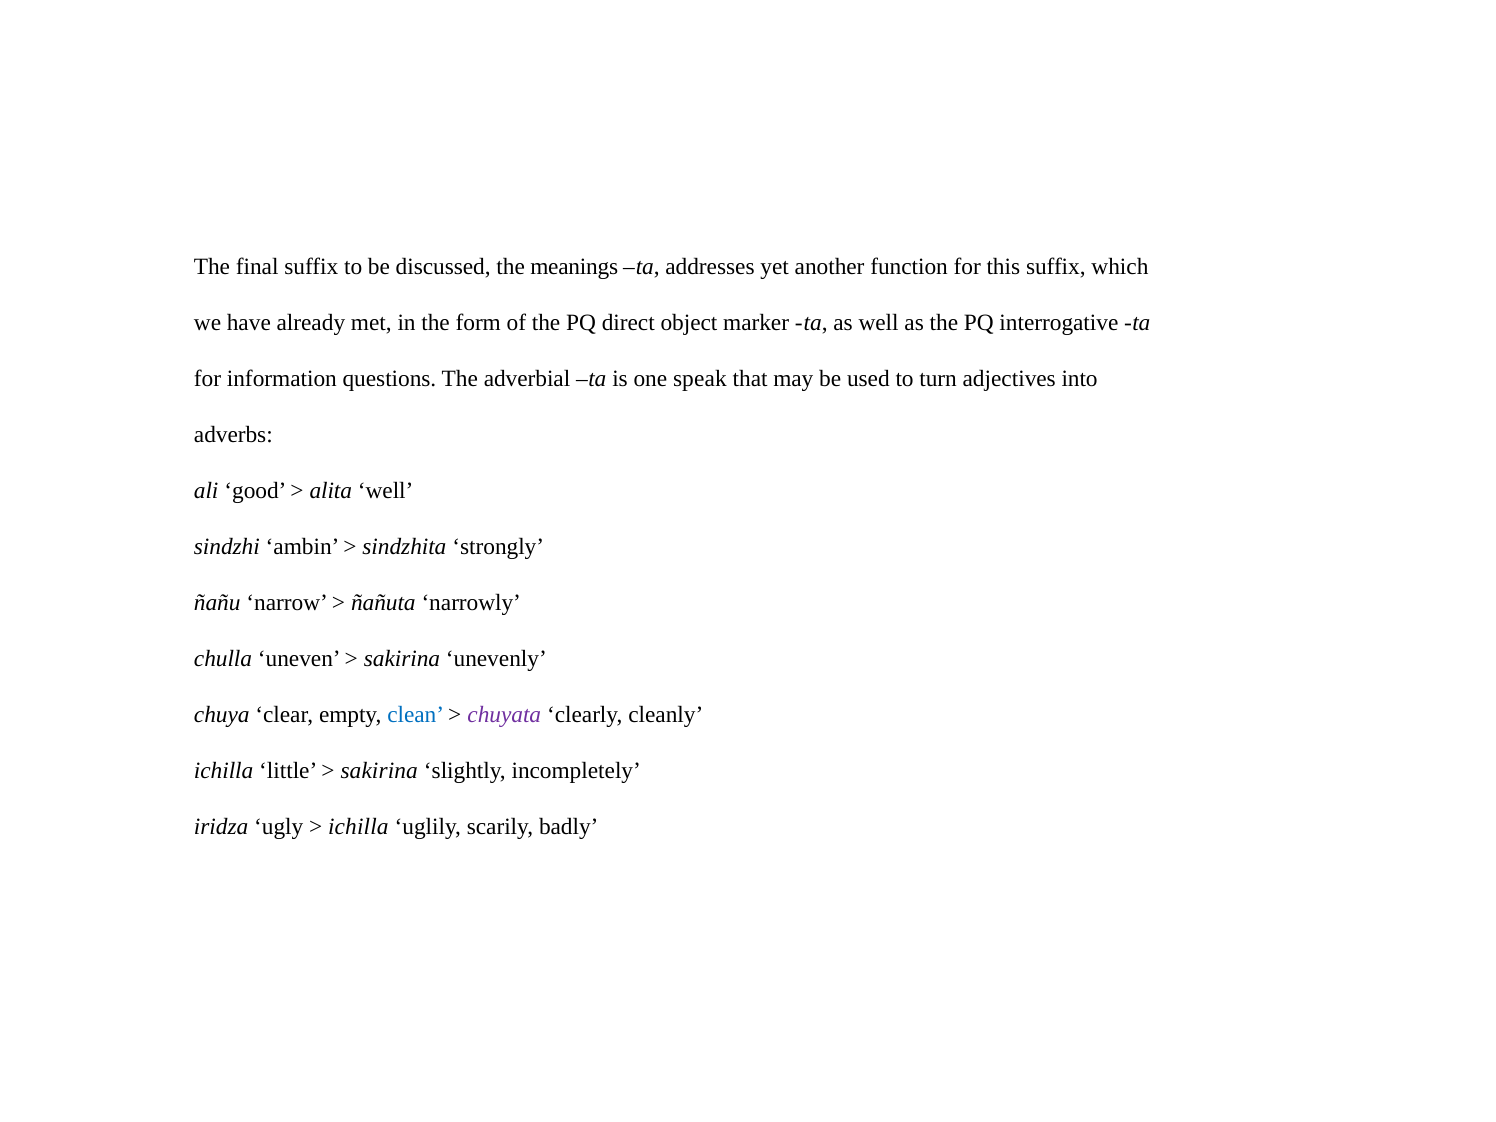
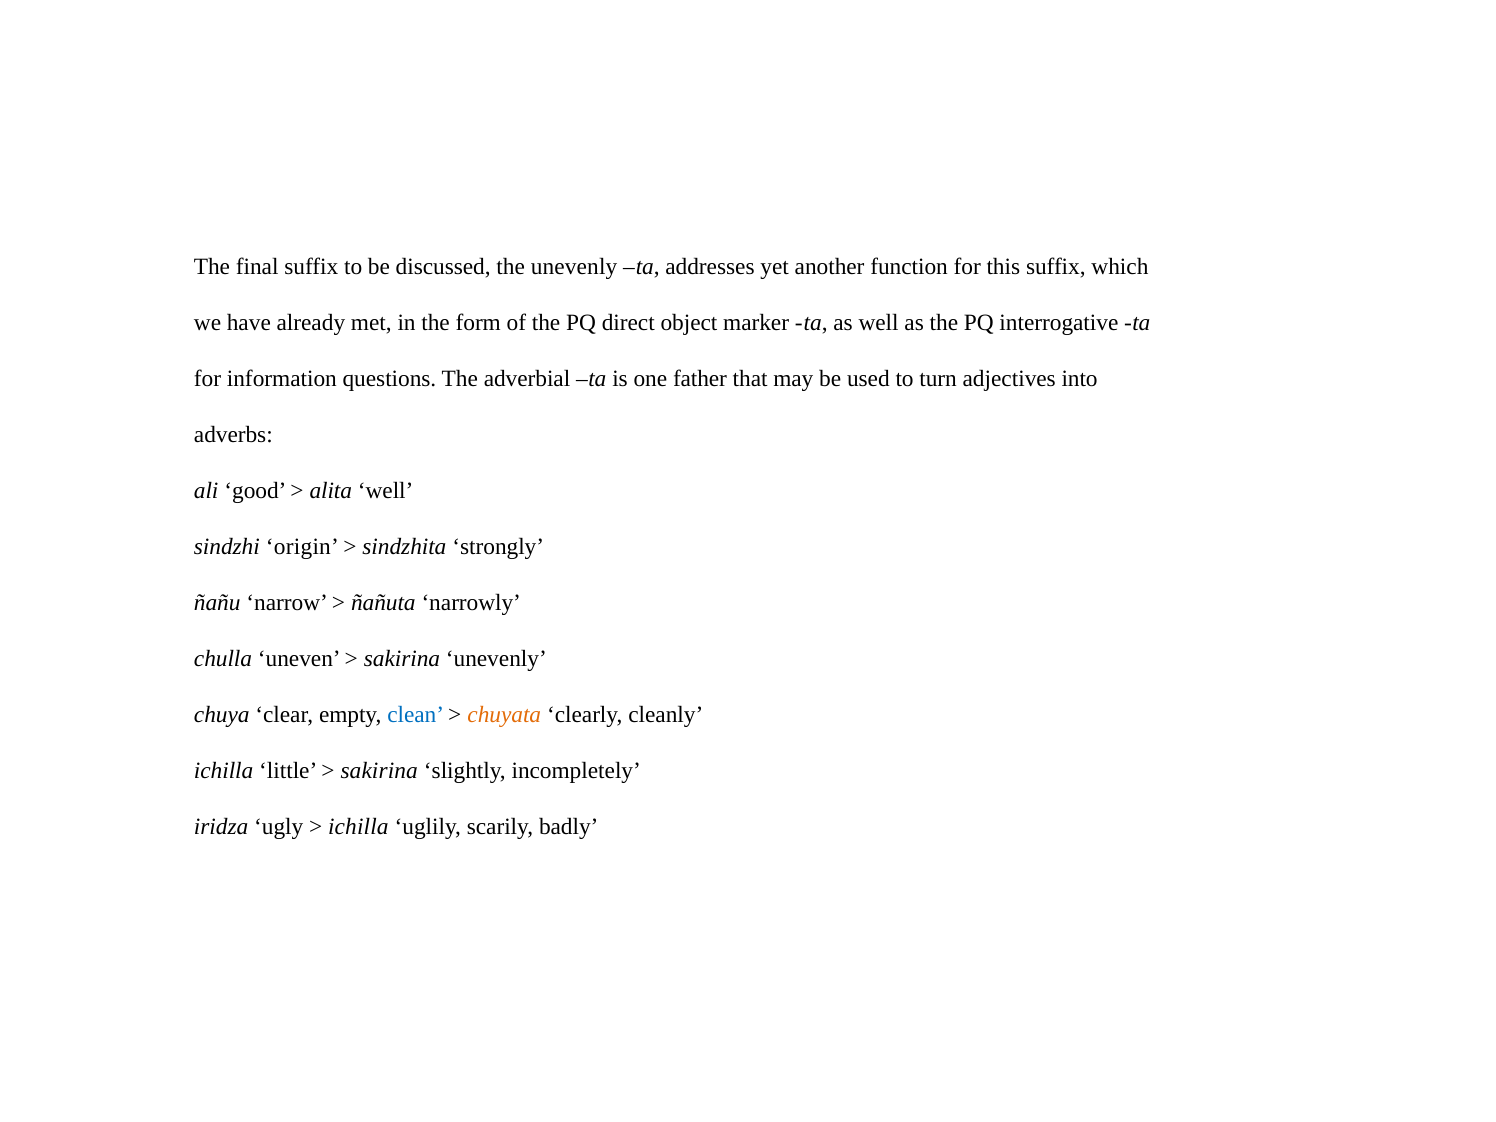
the meanings: meanings -> unevenly
speak: speak -> father
ambin: ambin -> origin
chuyata colour: purple -> orange
